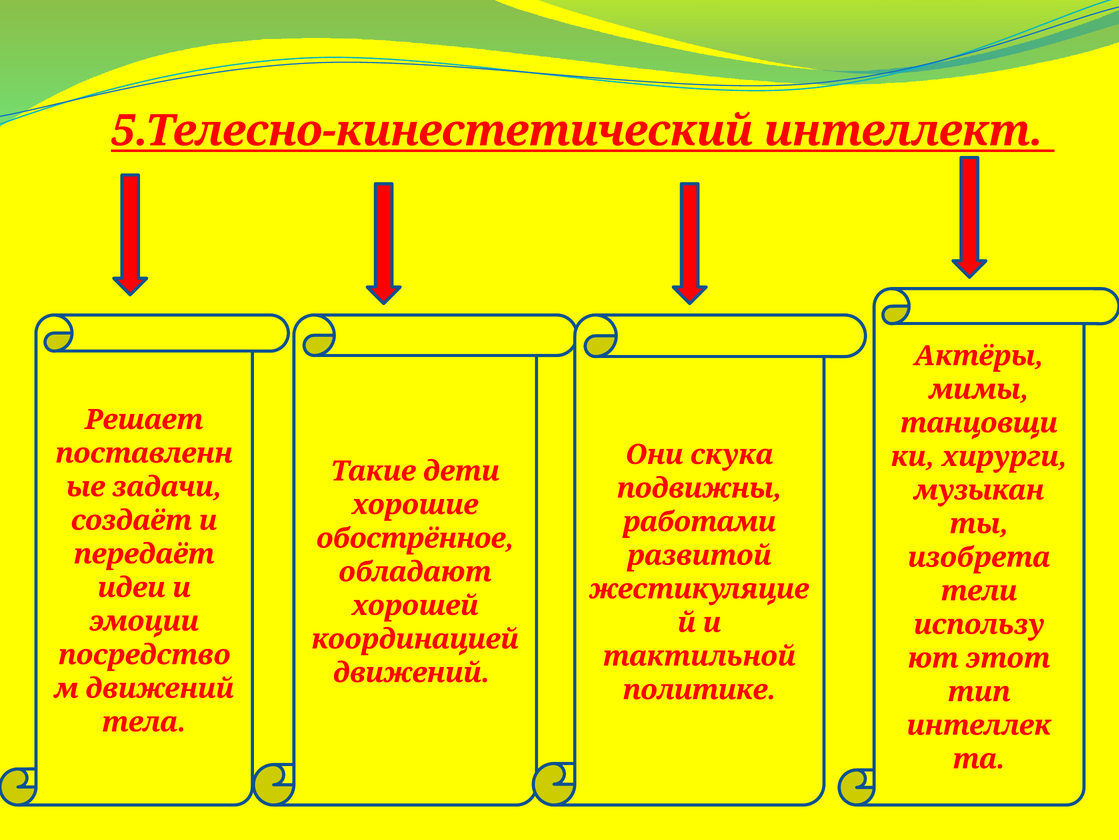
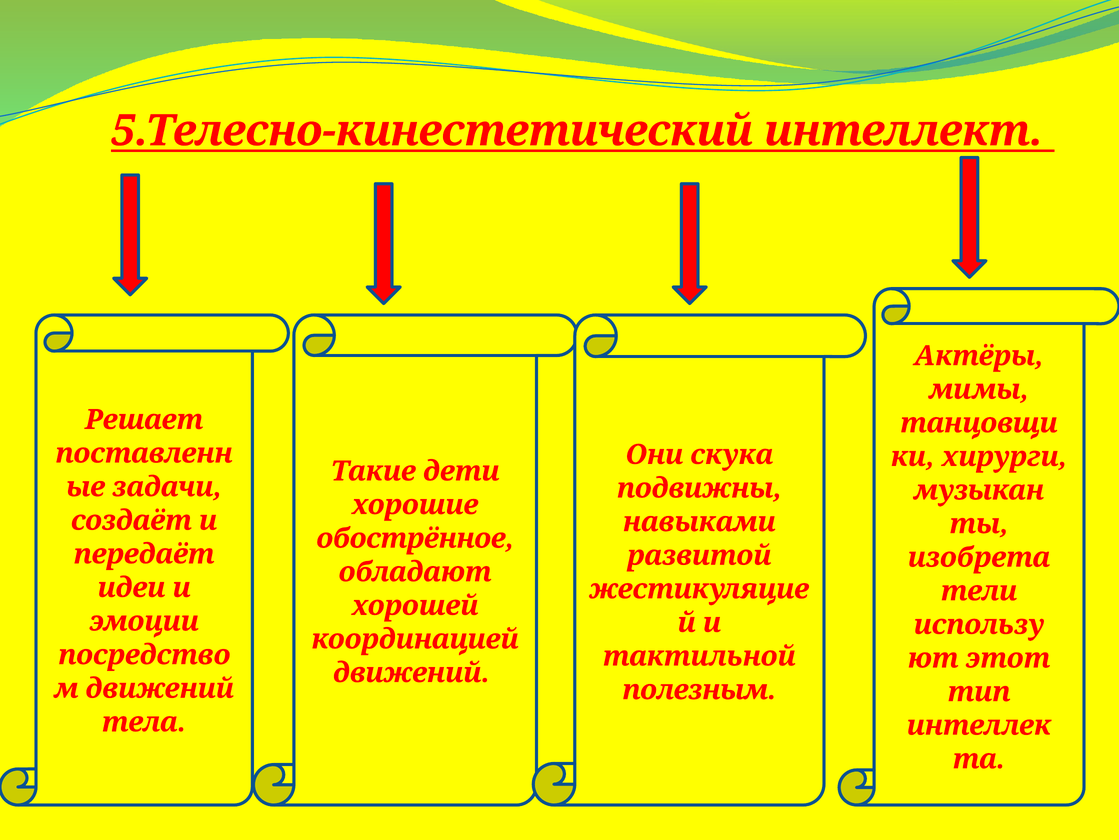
работами: работами -> навыками
политике: политике -> полезным
